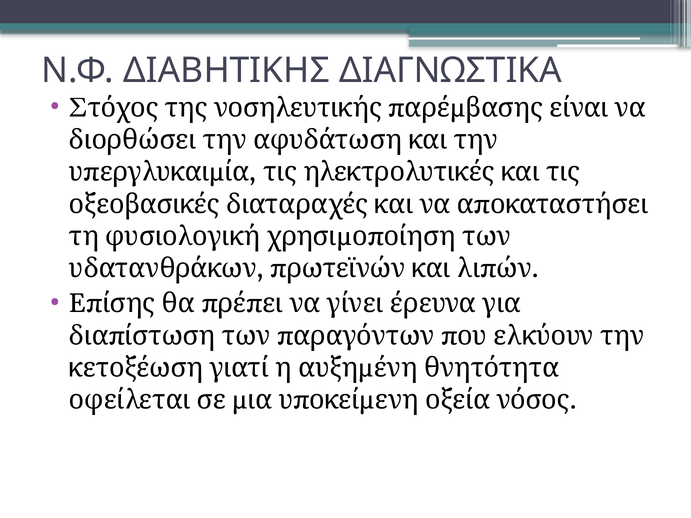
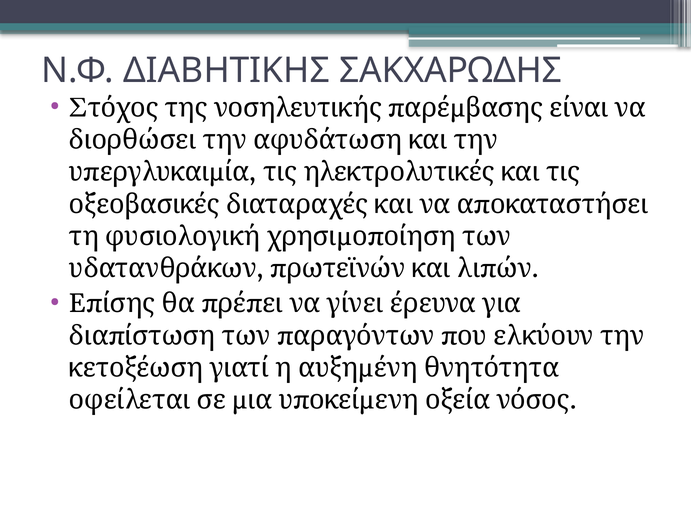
ΔΙΑΓΝΩΣΤΙΚΑ: ΔΙΑΓΝΩΣΤΙΚΑ -> ΣΑΚΧΑΡΩΔΗΣ
